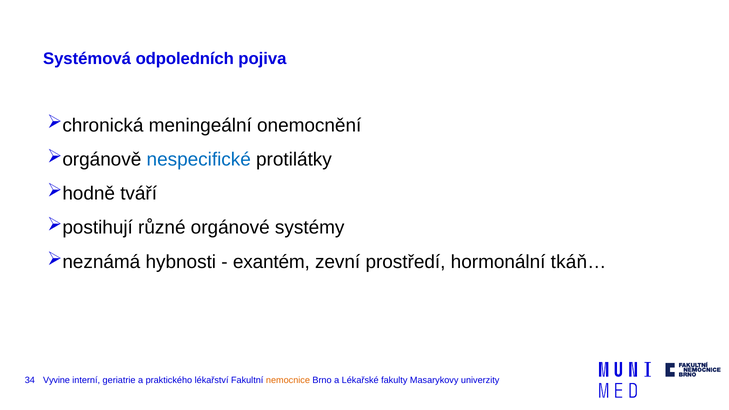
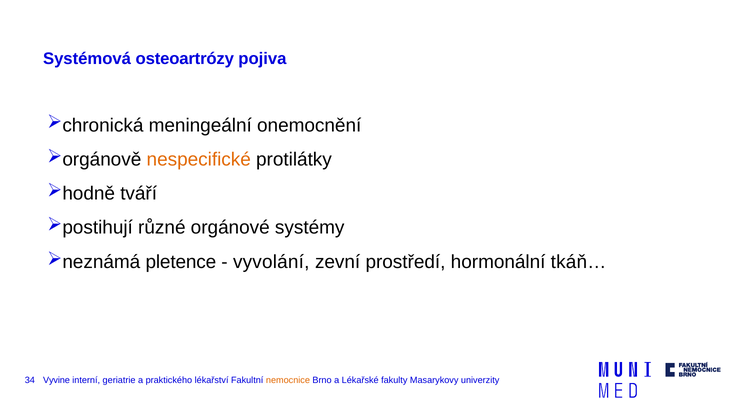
odpoledních: odpoledních -> osteoartrózy
nespecifické colour: blue -> orange
hybnosti: hybnosti -> pletence
exantém: exantém -> vyvolání
